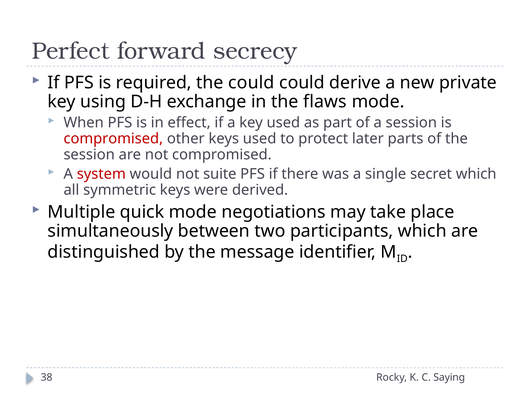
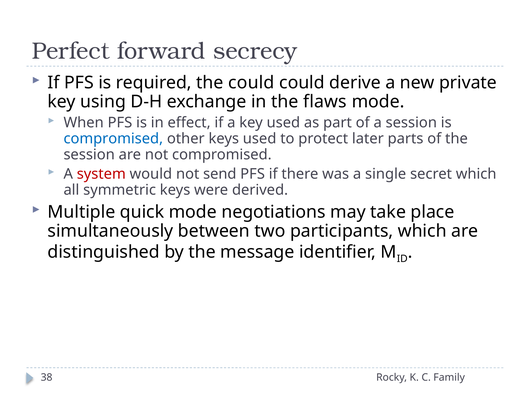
compromised at (113, 139) colour: red -> blue
suite: suite -> send
Saying: Saying -> Family
